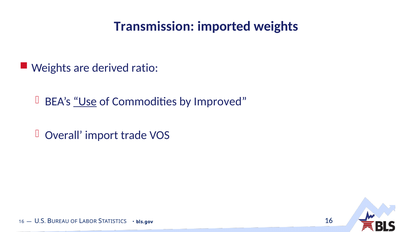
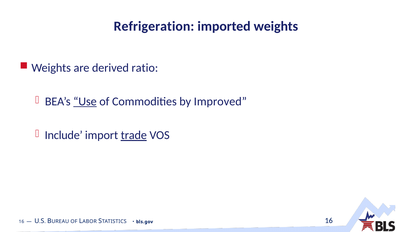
Transmission: Transmission -> Refrigeration
Overall: Overall -> Include
trade underline: none -> present
